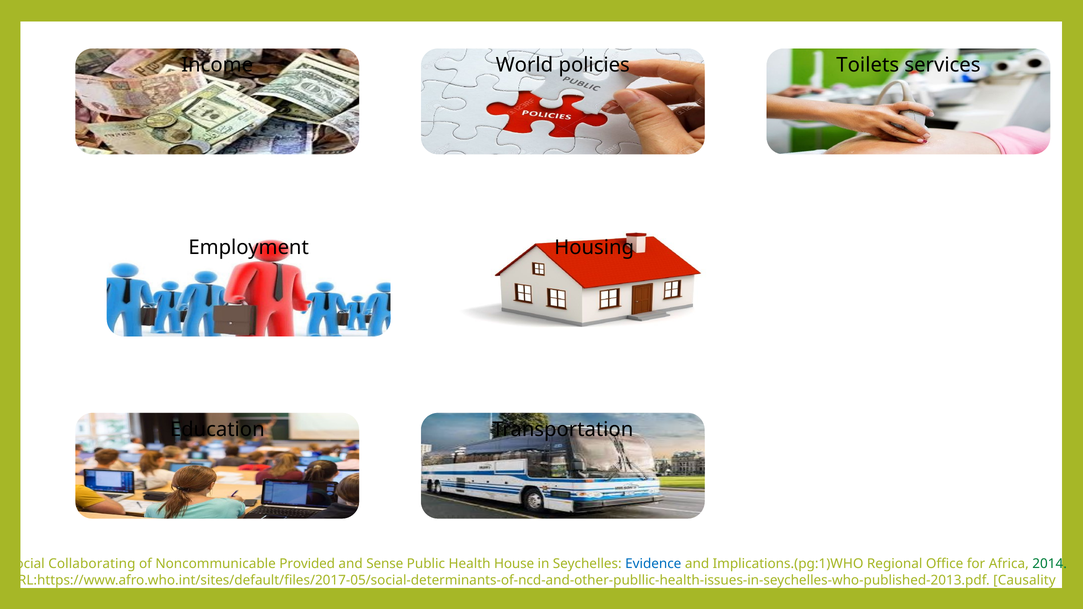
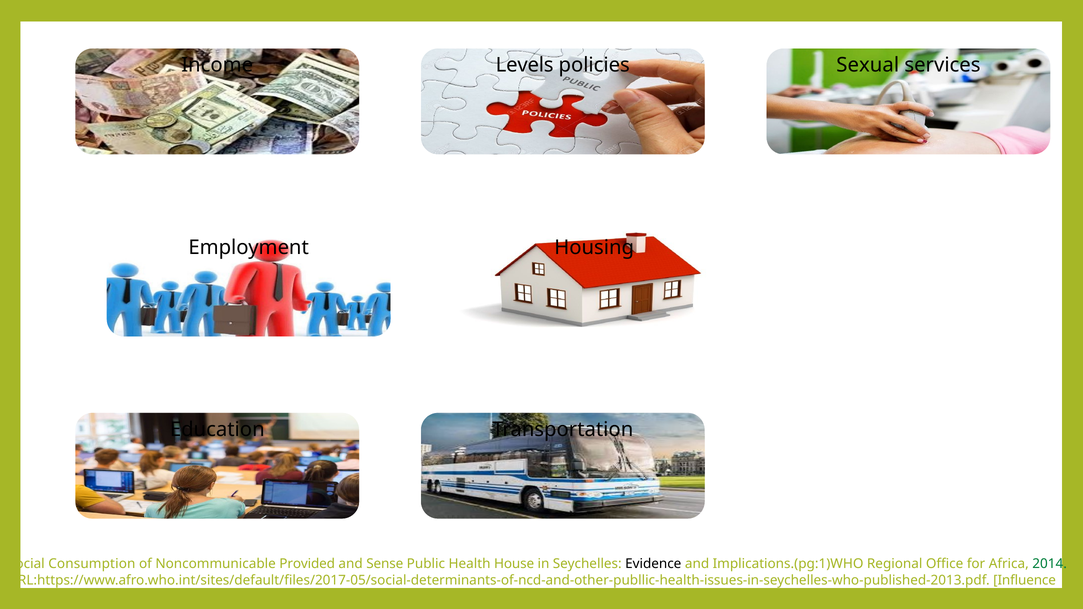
World: World -> Levels
Toilets: Toilets -> Sexual
Collaborating: Collaborating -> Consumption
Evidence colour: blue -> black
Causality: Causality -> Influence
